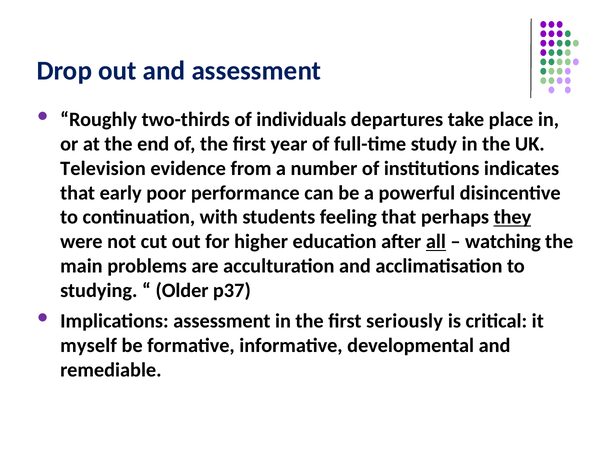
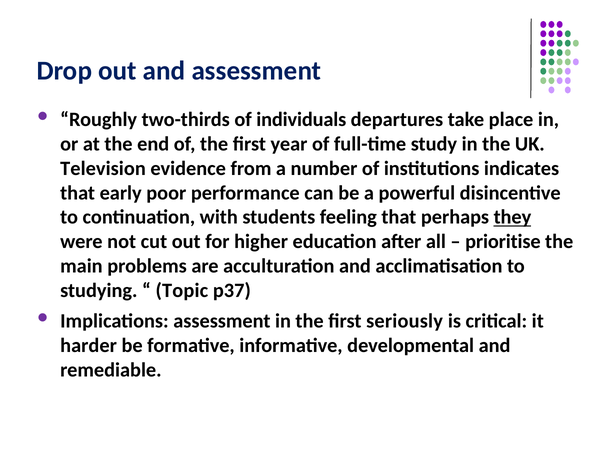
all underline: present -> none
watching: watching -> prioritise
Older: Older -> Topic
myself: myself -> harder
